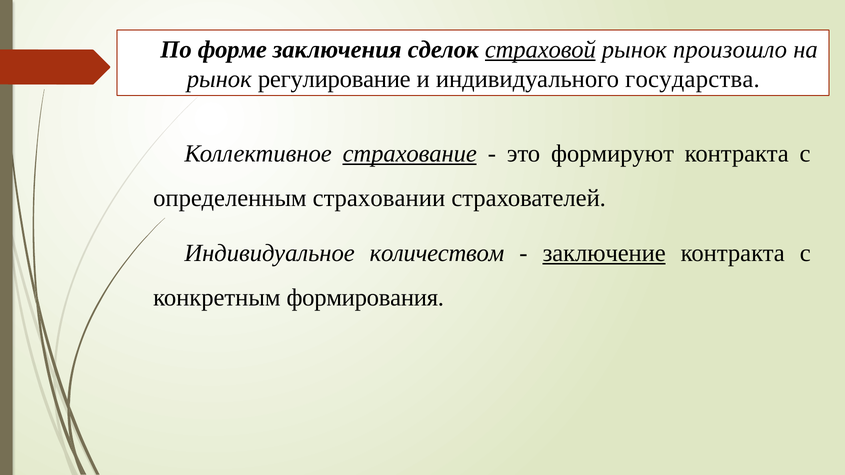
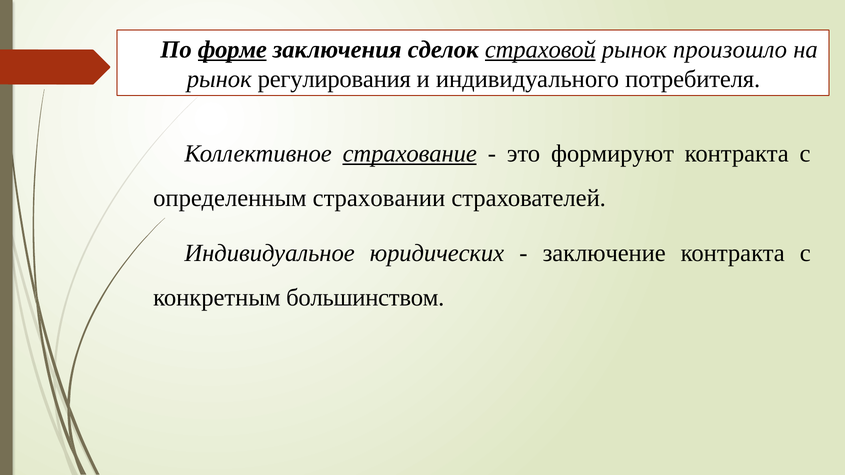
форме underline: none -> present
регулирование: регулирование -> регулирования
государства: государства -> потребителя
количеством: количеством -> юридических
заключение underline: present -> none
формирования: формирования -> большинством
